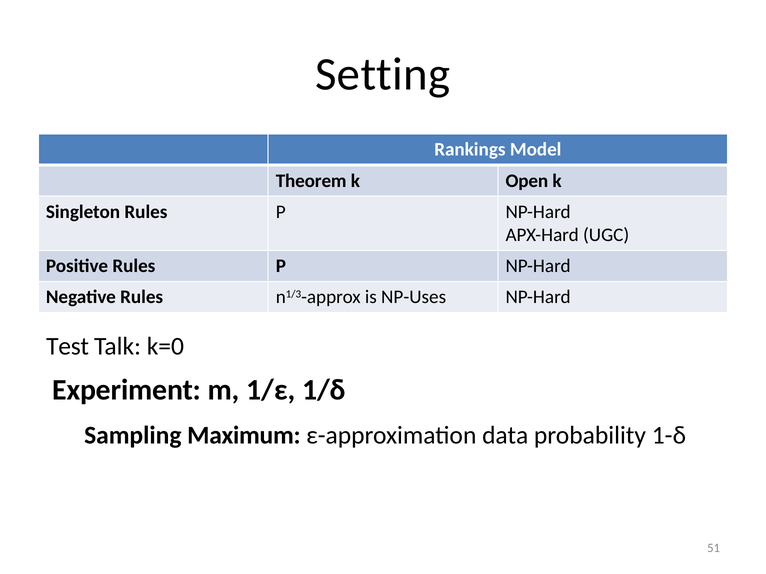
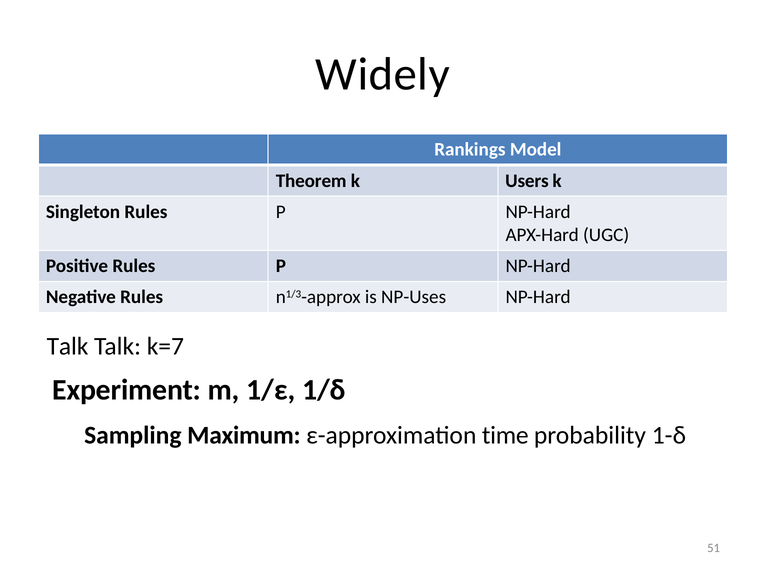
Setting: Setting -> Widely
Open: Open -> Users
Test at (68, 346): Test -> Talk
k=0: k=0 -> k=7
data: data -> time
